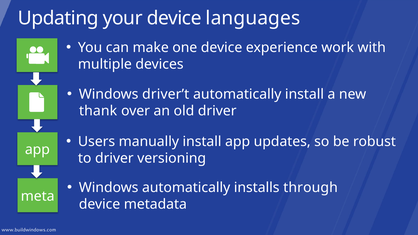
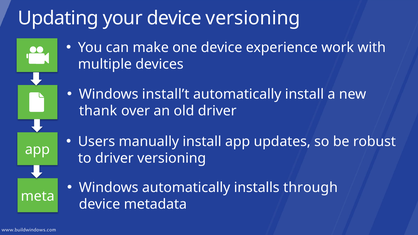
device languages: languages -> versioning
driver’t: driver’t -> install’t
